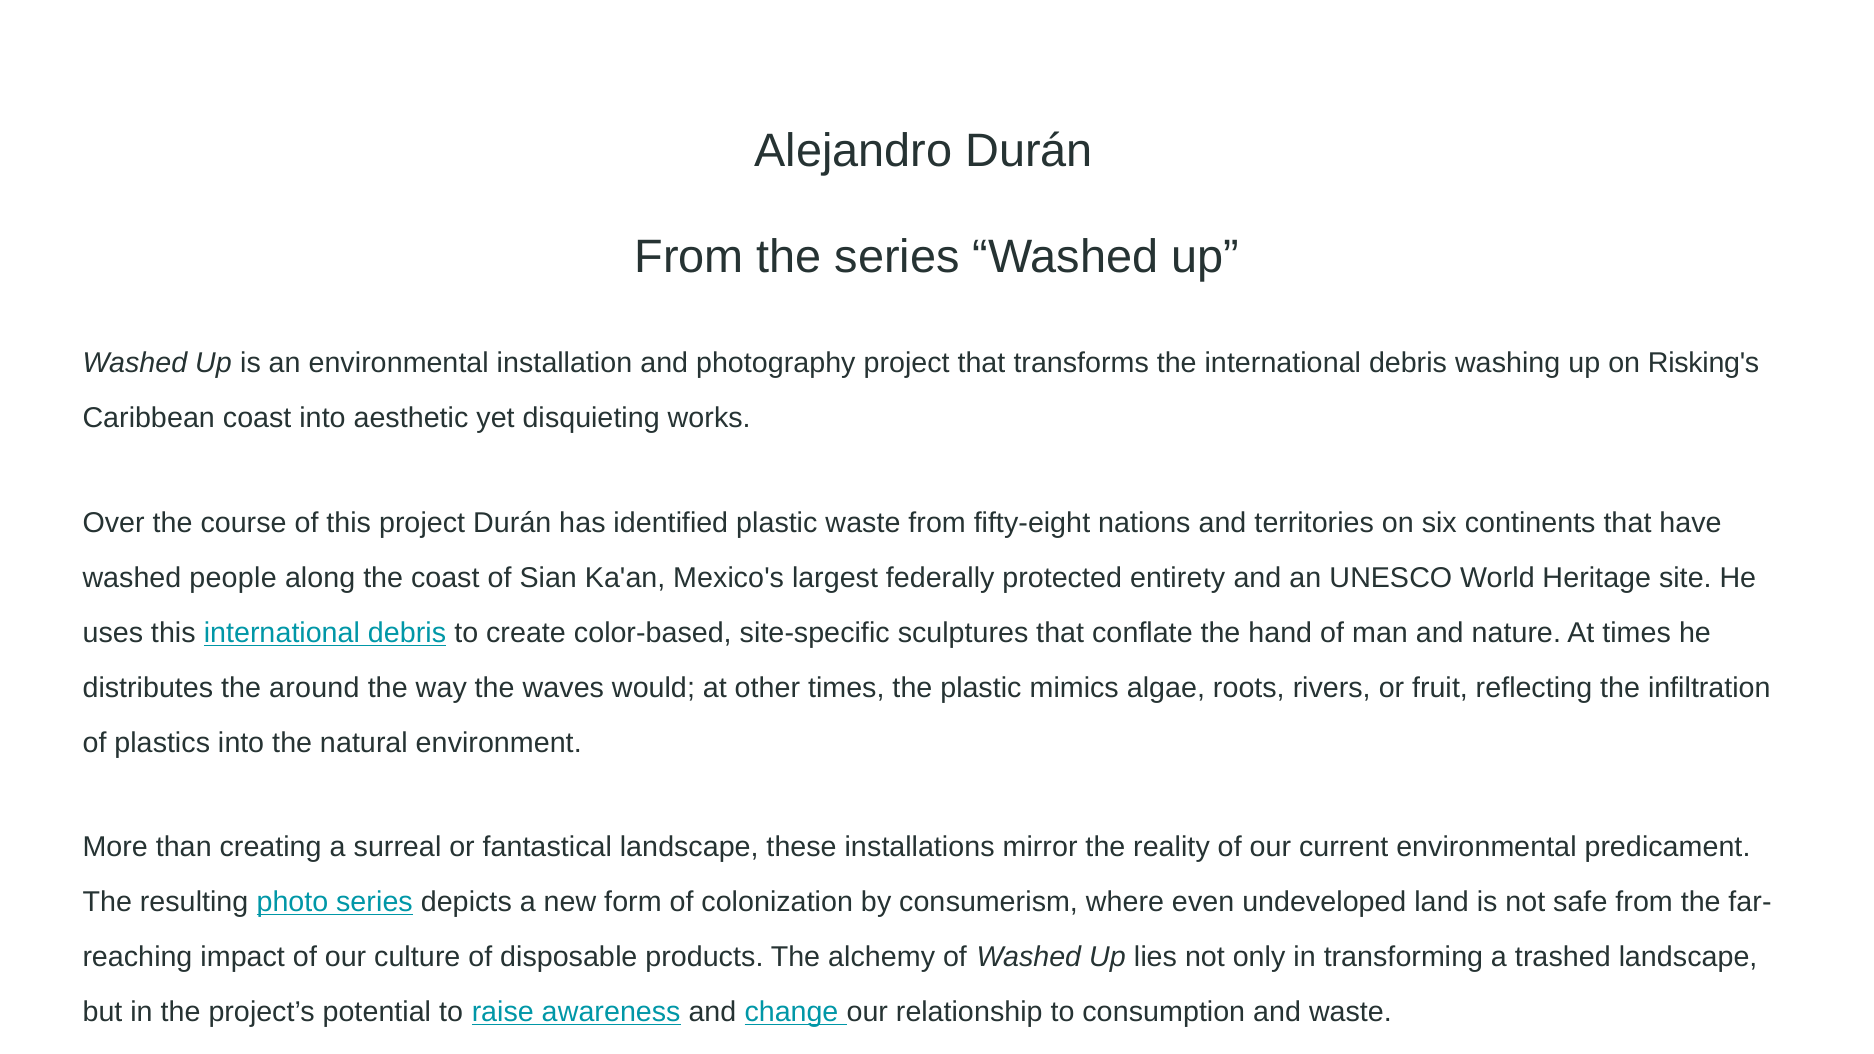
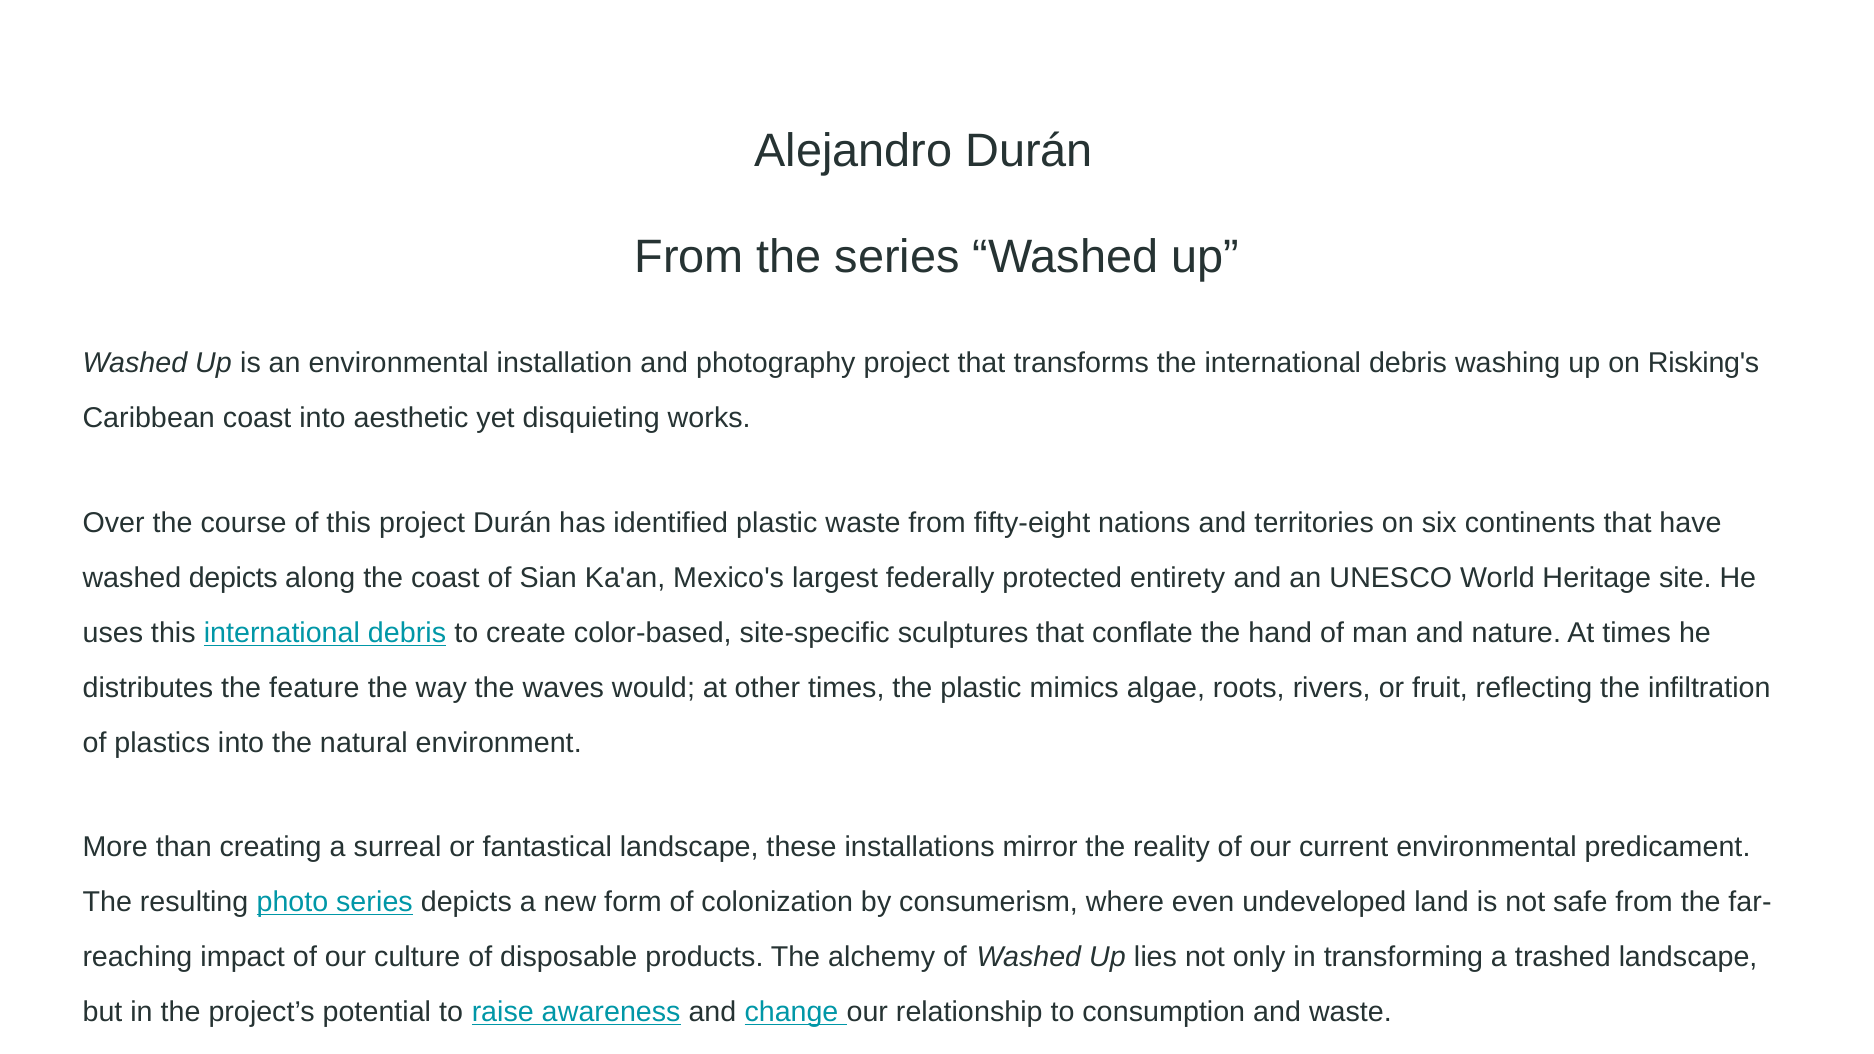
washed people: people -> depicts
around: around -> feature
